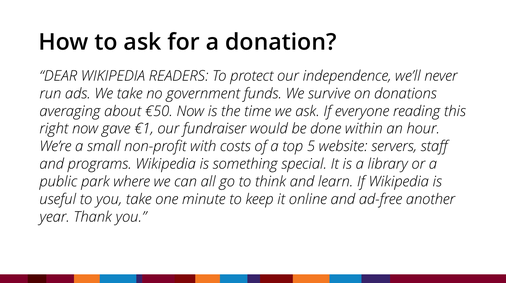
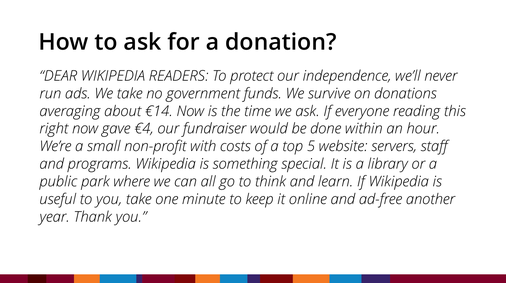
€50: €50 -> €14
€1: €1 -> €4
